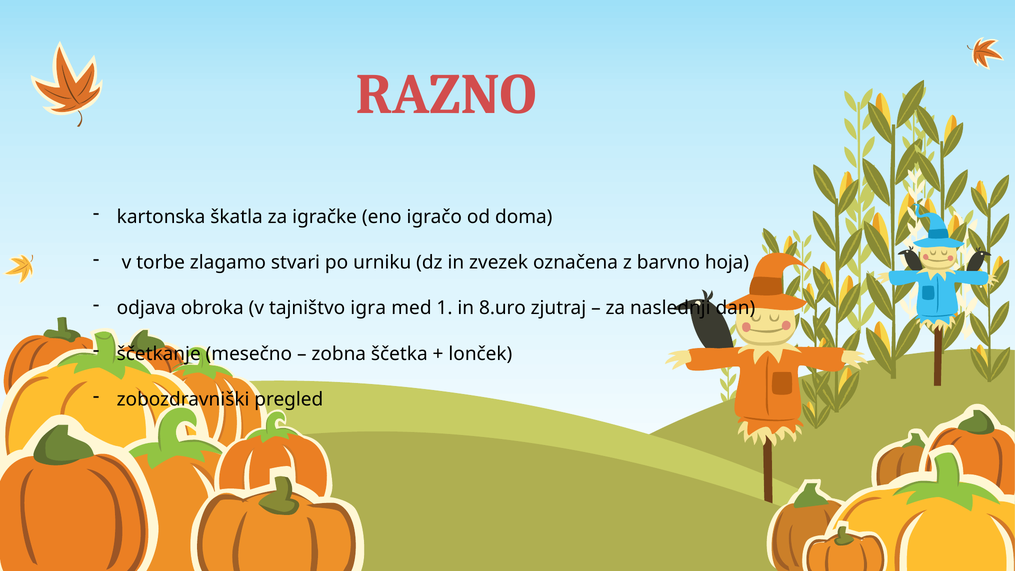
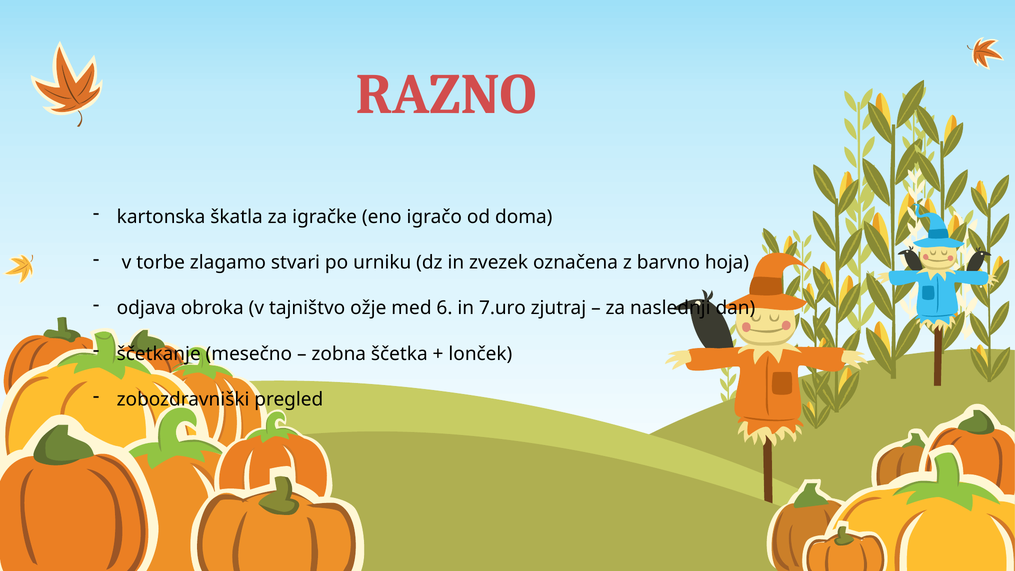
igra: igra -> ožje
1: 1 -> 6
8.uro: 8.uro -> 7.uro
